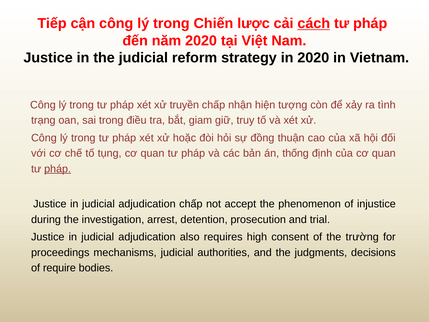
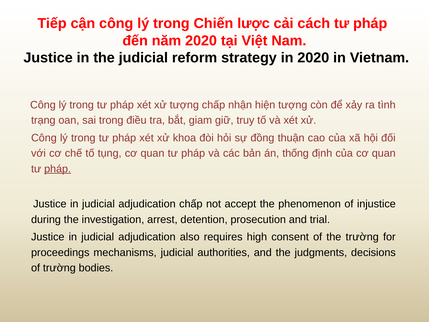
cách underline: present -> none
xử truyền: truyền -> tượng
hoặc: hoặc -> khoa
of require: require -> trường
